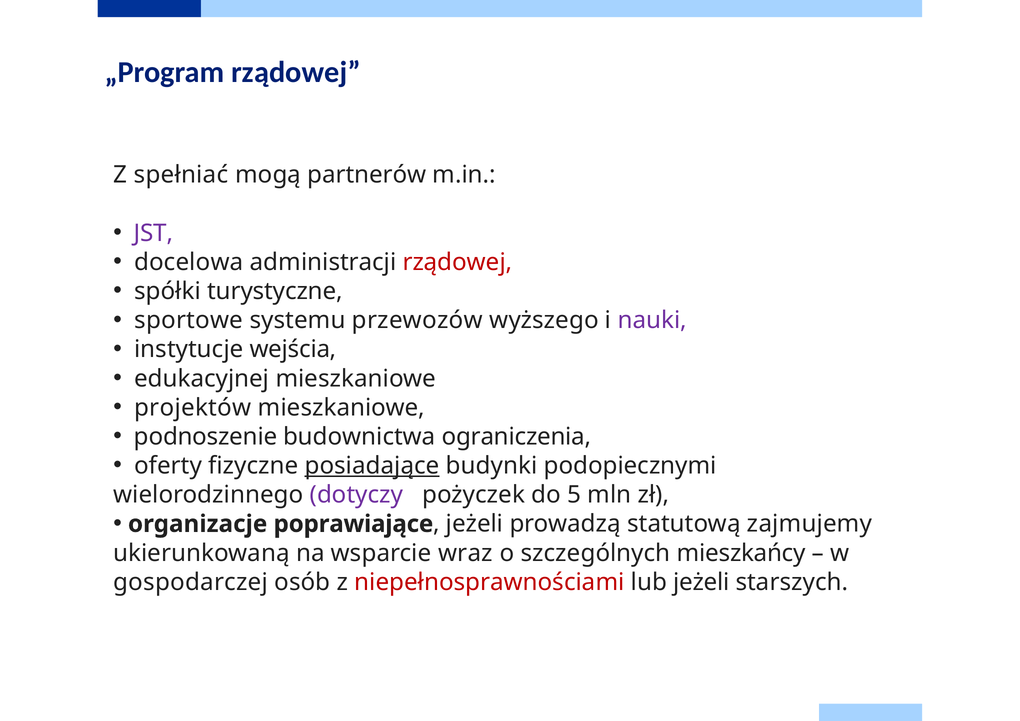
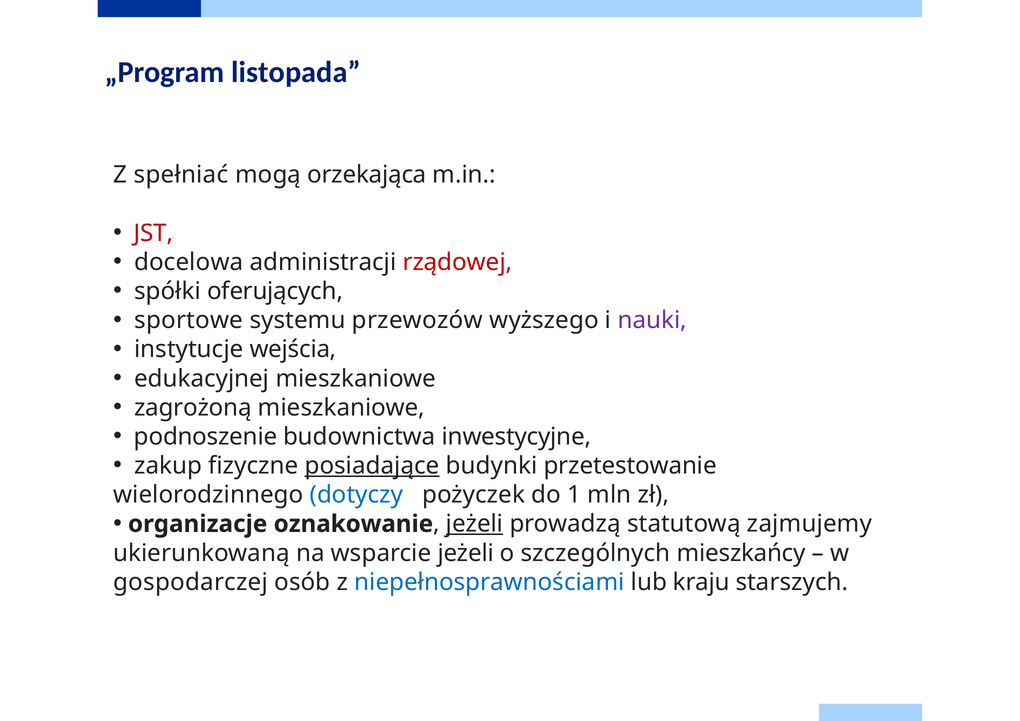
„Program rządowej: rządowej -> listopada
partnerów: partnerów -> orzekająca
JST colour: purple -> red
turystyczne: turystyczne -> oferujących
projektów: projektów -> zagrożoną
ograniczenia: ograniczenia -> inwestycyjne
oferty: oferty -> zakup
podopiecznymi: podopiecznymi -> przetestowanie
dotyczy colour: purple -> blue
5: 5 -> 1
poprawiające: poprawiające -> oznakowanie
jeżeli at (475, 524) underline: none -> present
wsparcie wraz: wraz -> jeżeli
niepełnosprawnościami colour: red -> blue
lub jeżeli: jeżeli -> kraju
